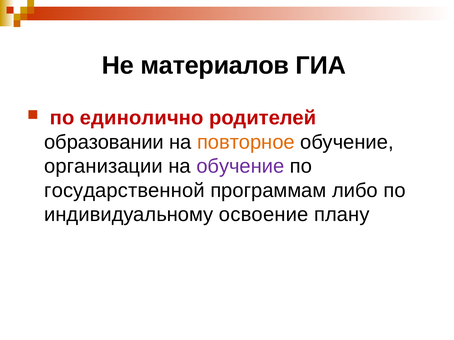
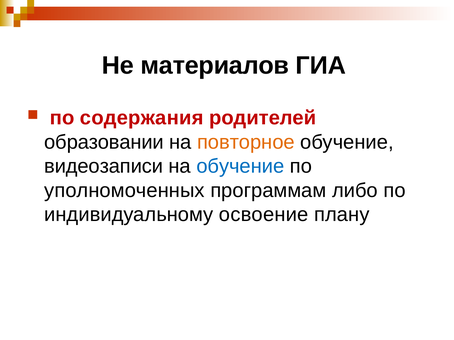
единолично: единолично -> содержания
организации: организации -> видеозаписи
обучение at (240, 167) colour: purple -> blue
государственной: государственной -> уполномоченных
